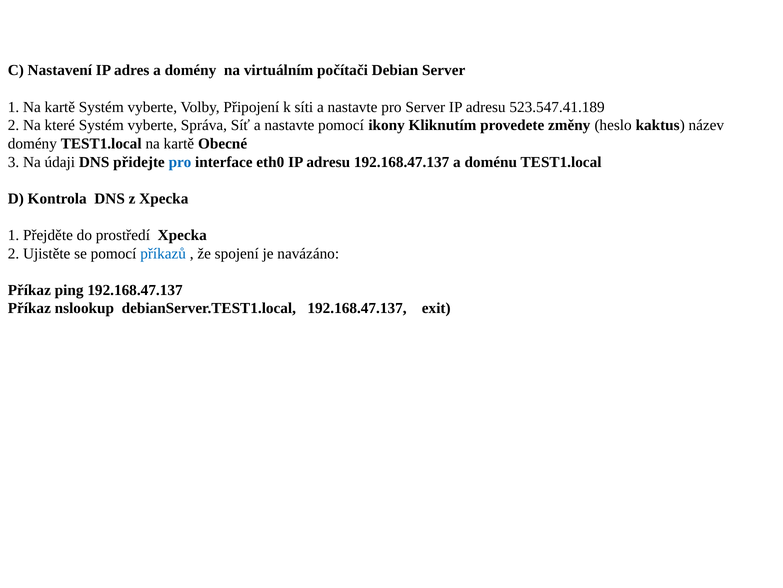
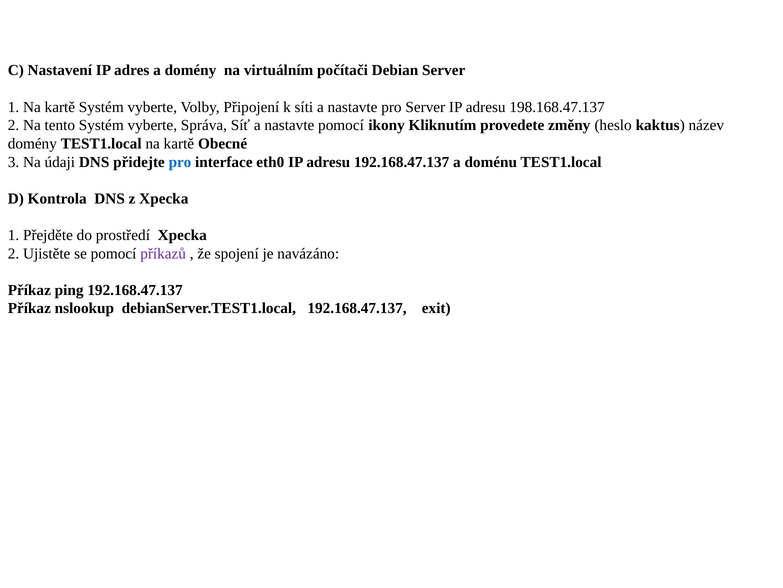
523.547.41.189: 523.547.41.189 -> 198.168.47.137
které: které -> tento
příkazů colour: blue -> purple
